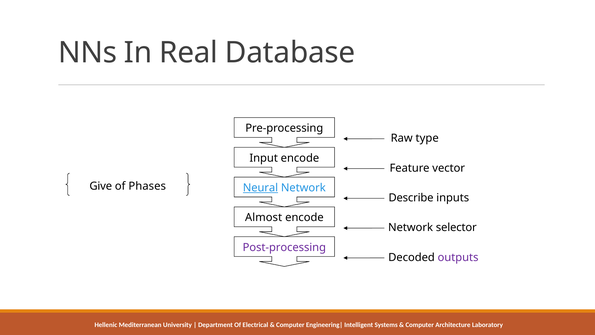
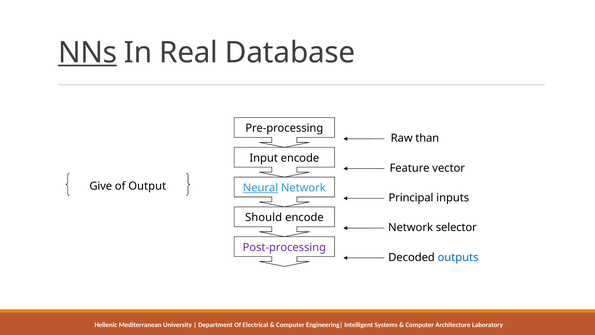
NNs underline: none -> present
type: type -> than
Phases: Phases -> Output
Describe: Describe -> Principal
Almost: Almost -> Should
outputs colour: purple -> blue
